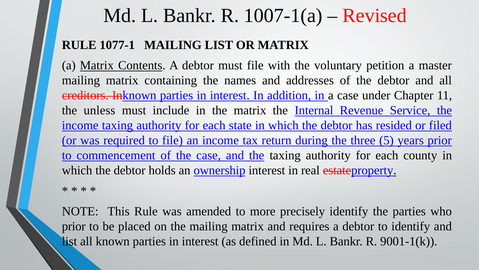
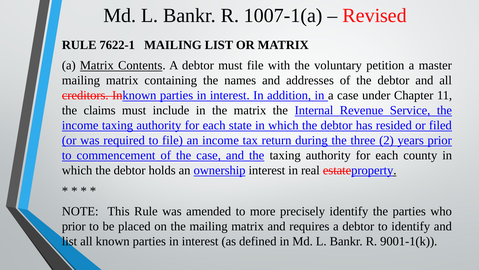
1077-1: 1077-1 -> 7622-1
unless: unless -> claims
5: 5 -> 2
